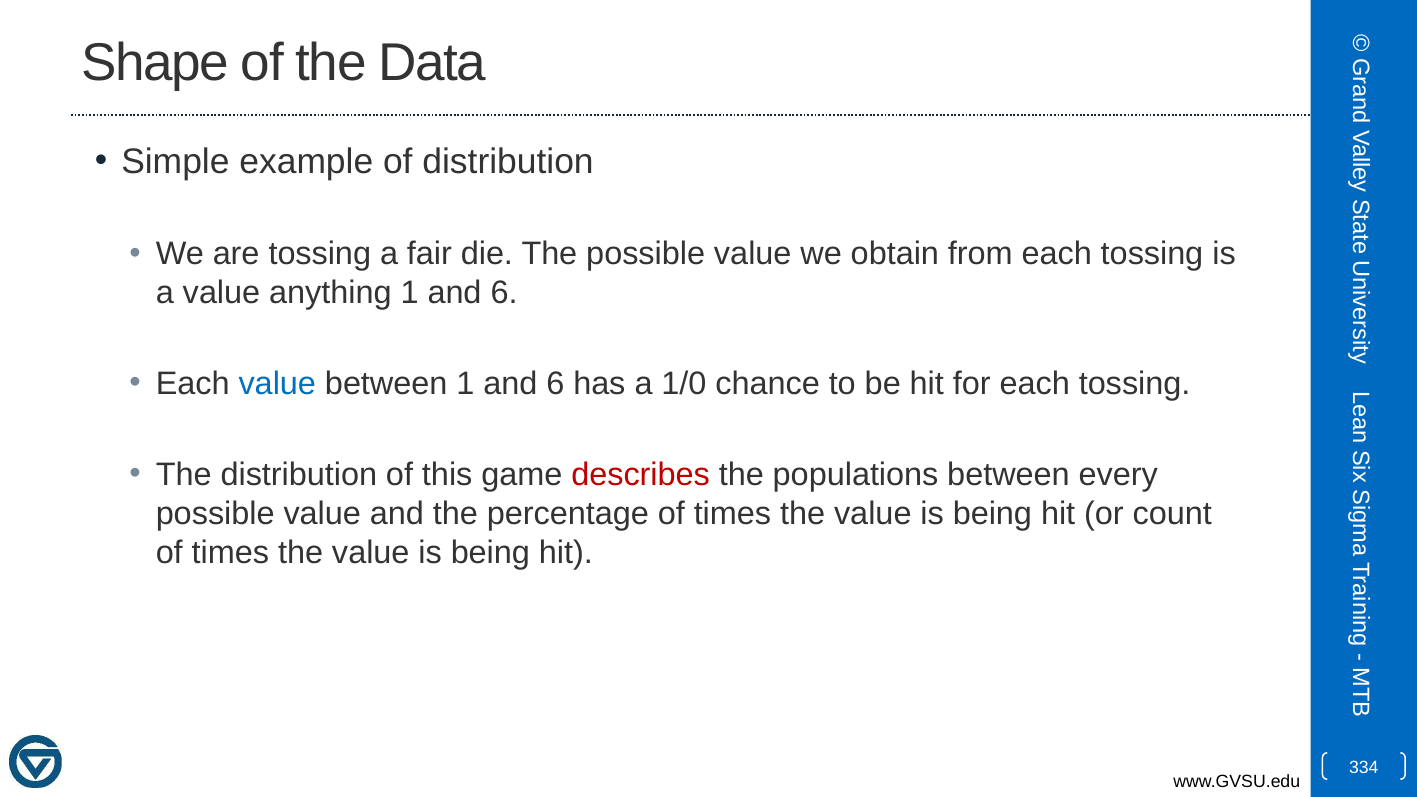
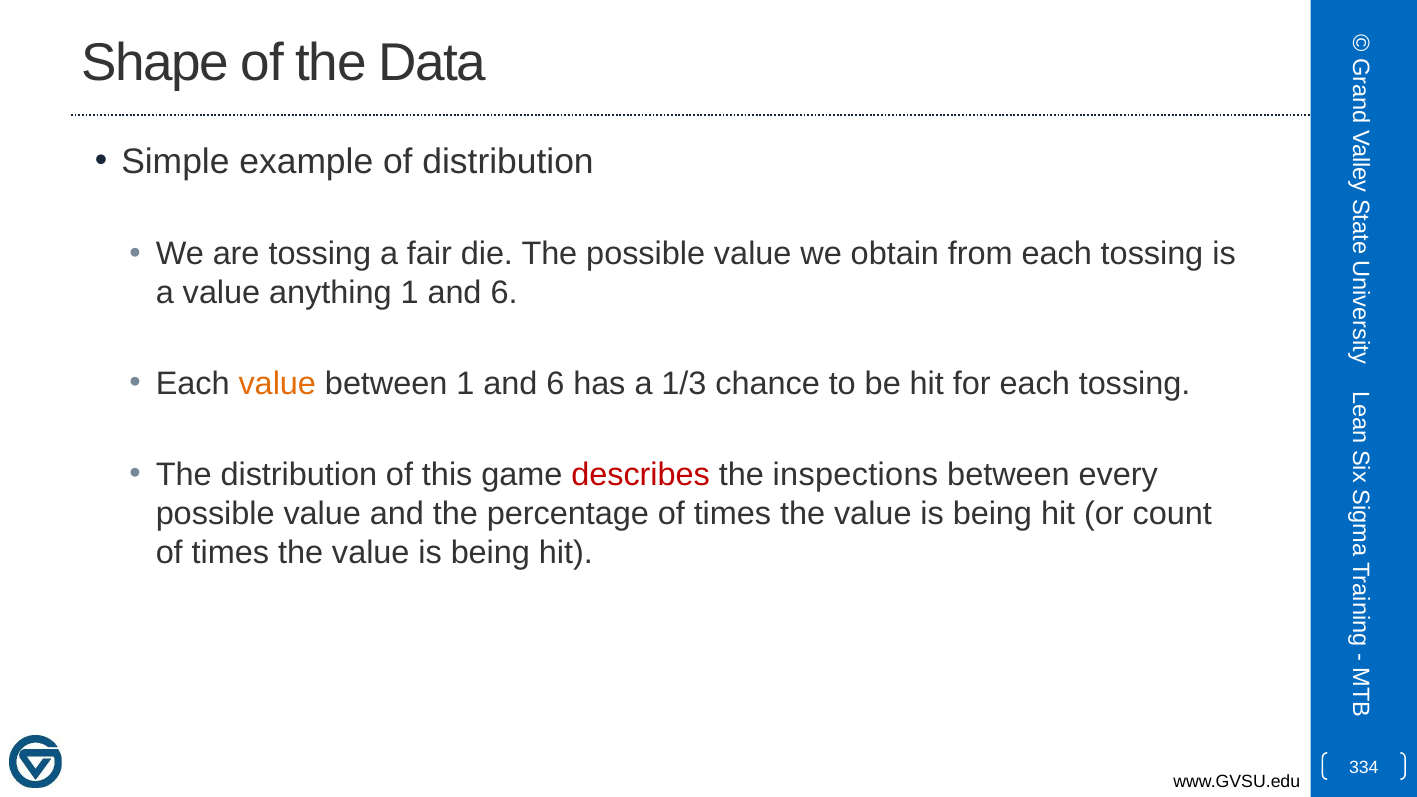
value at (277, 384) colour: blue -> orange
1/0: 1/0 -> 1/3
populations: populations -> inspections
